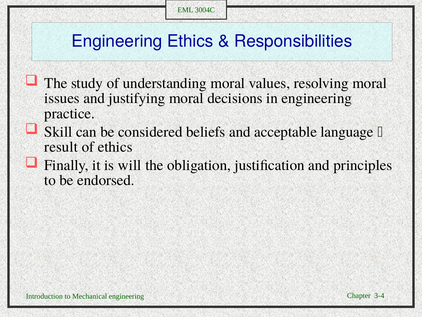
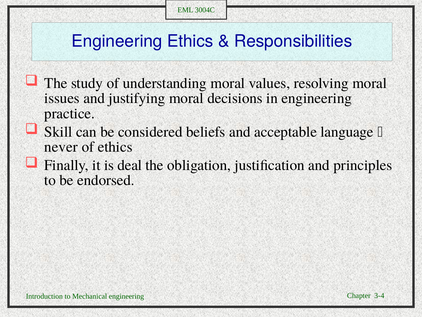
result: result -> never
will: will -> deal
